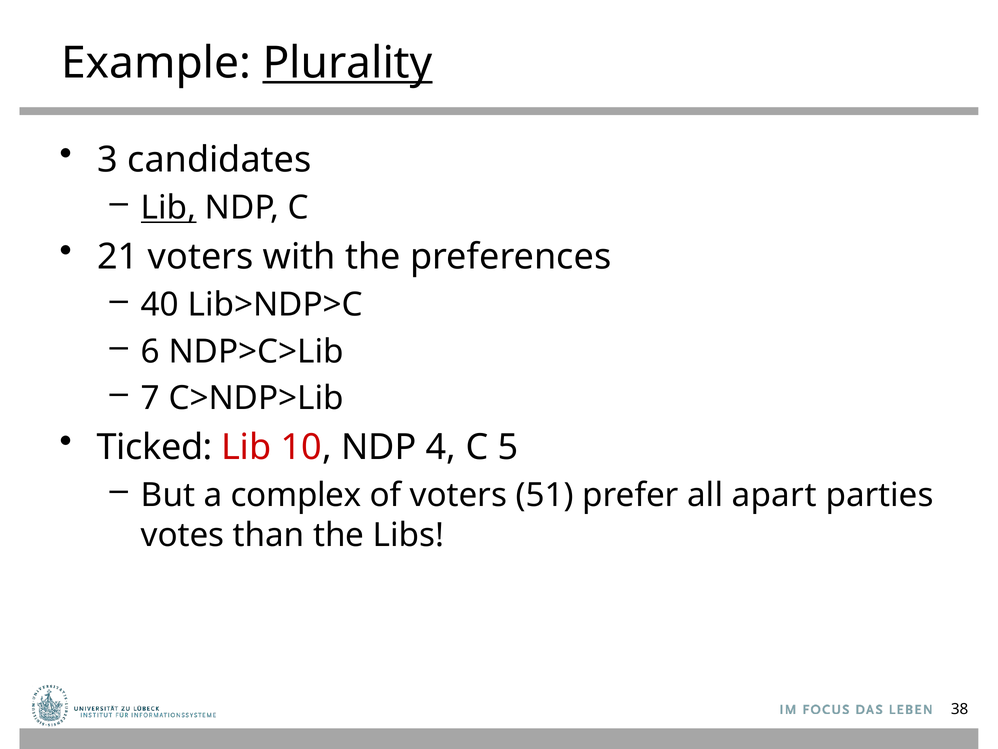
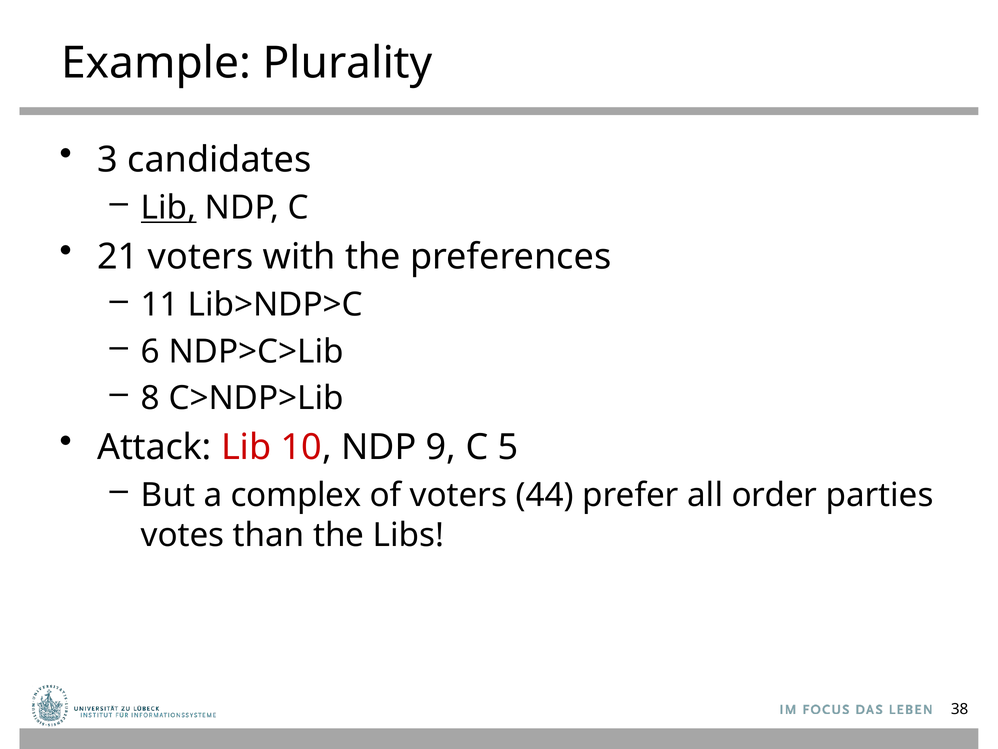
Plurality underline: present -> none
40: 40 -> 11
7: 7 -> 8
Ticked: Ticked -> Attack
4: 4 -> 9
51: 51 -> 44
apart: apart -> order
